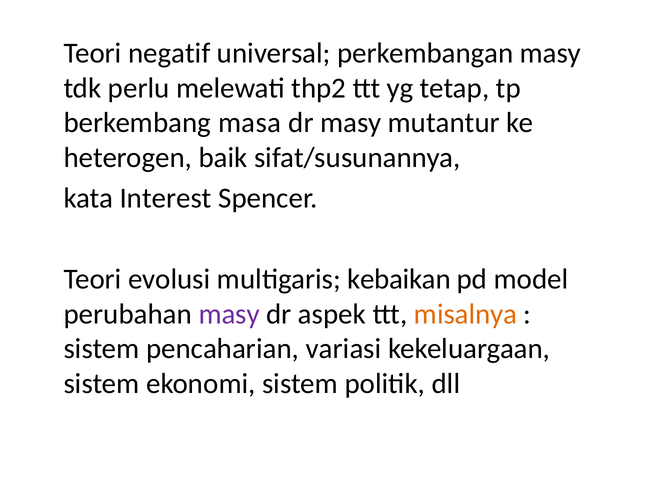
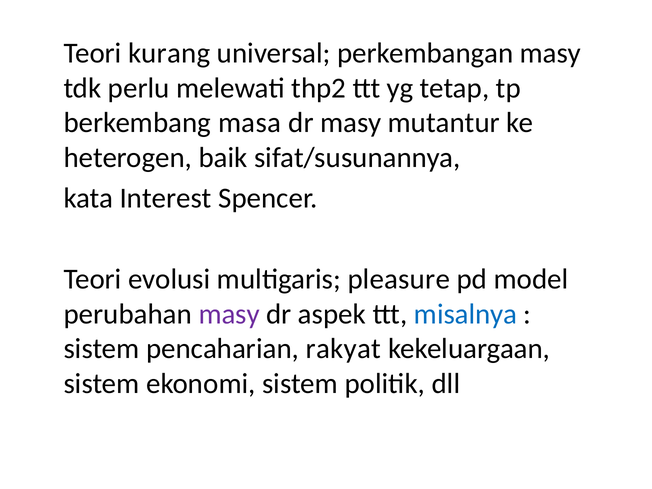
negatif: negatif -> kurang
kebaikan: kebaikan -> pleasure
misalnya colour: orange -> blue
variasi: variasi -> rakyat
